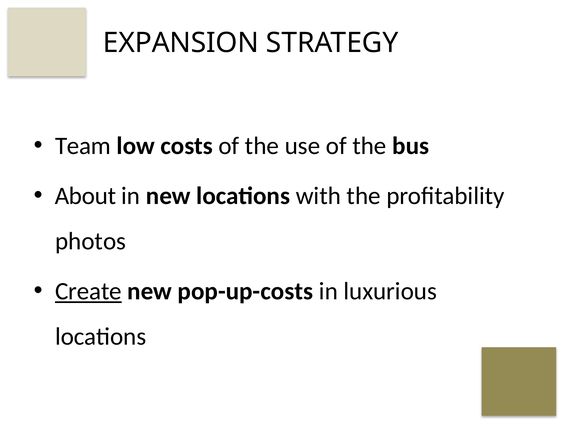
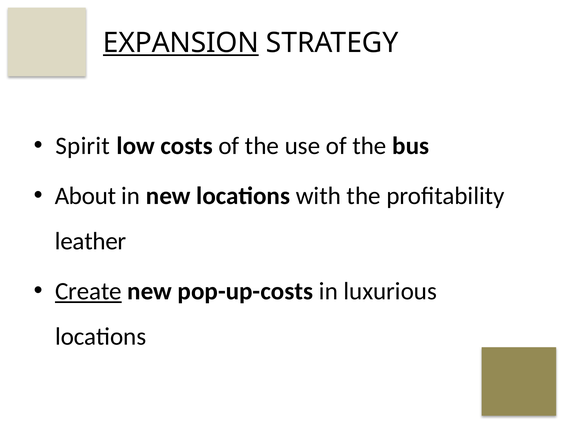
EXPANSION underline: none -> present
Team: Team -> Spirit
photos: photos -> leather
